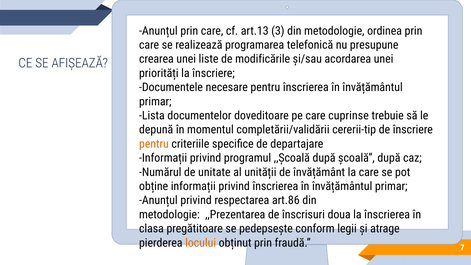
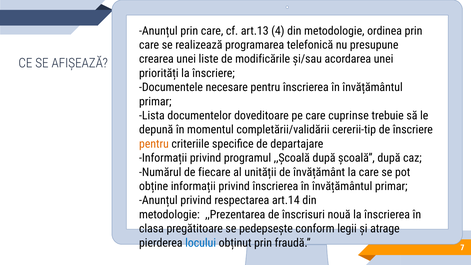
3: 3 -> 4
unitate: unitate -> fiecare
art.86: art.86 -> art.14
doua: doua -> nouă
locului colour: orange -> blue
